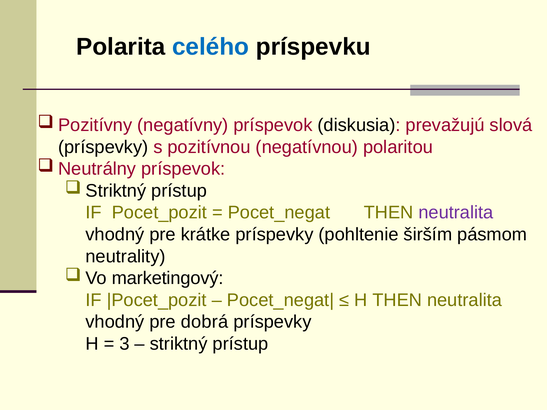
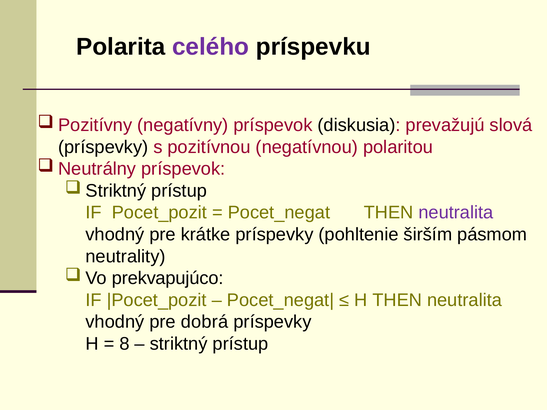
celého colour: blue -> purple
marketingový: marketingový -> prekvapujúco
3: 3 -> 8
